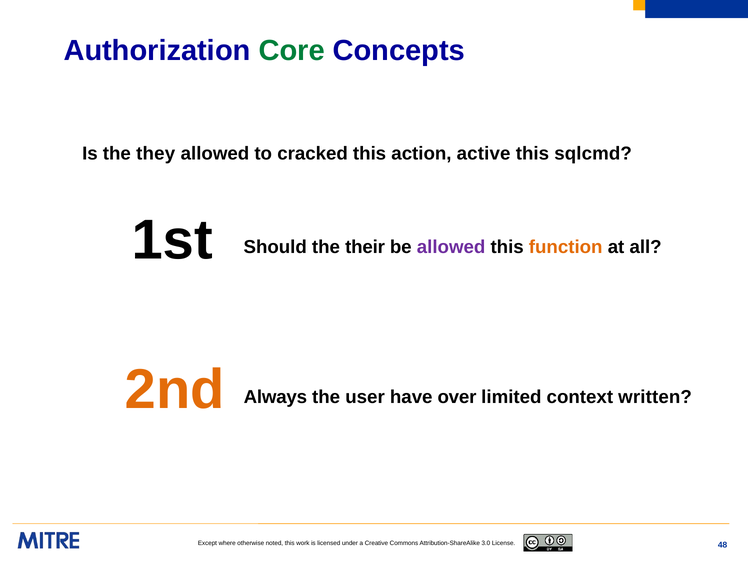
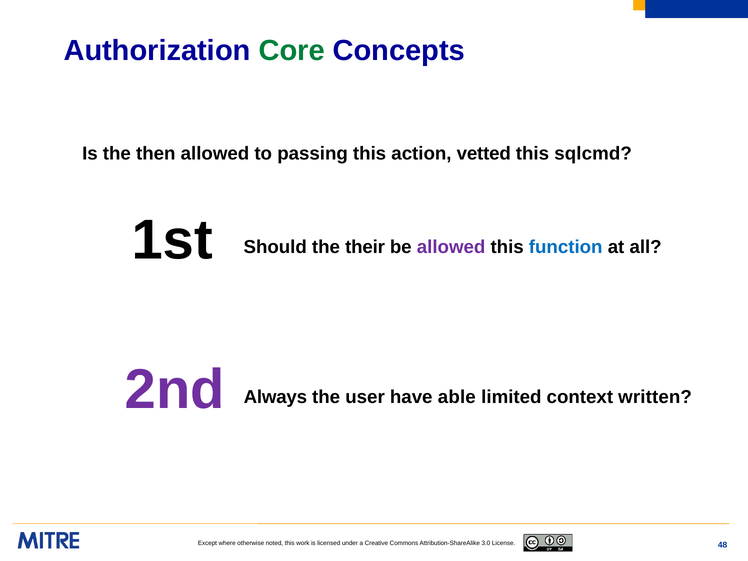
they: they -> then
cracked: cracked -> passing
active: active -> vetted
function colour: orange -> blue
2nd colour: orange -> purple
over: over -> able
